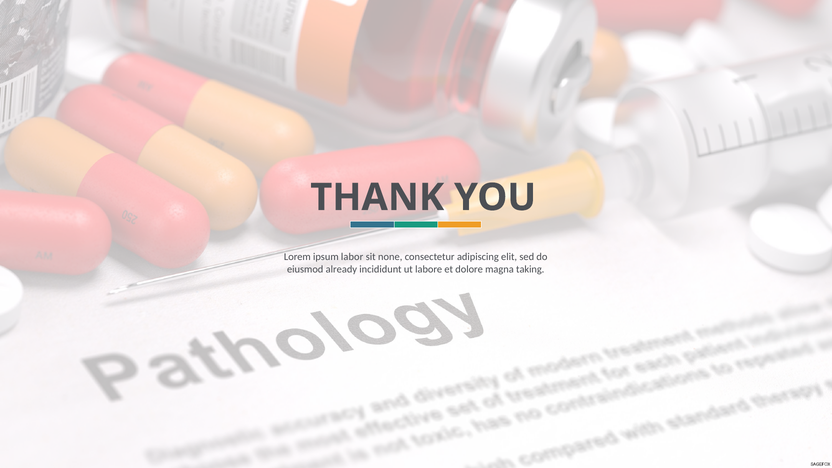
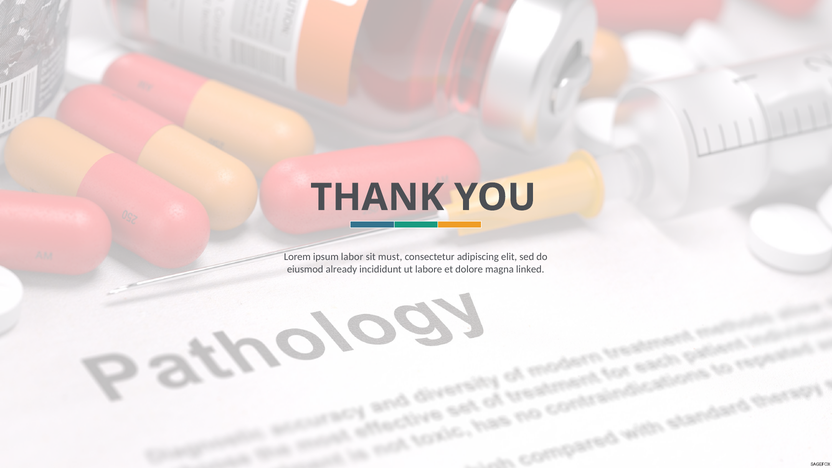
none: none -> must
taking: taking -> linked
